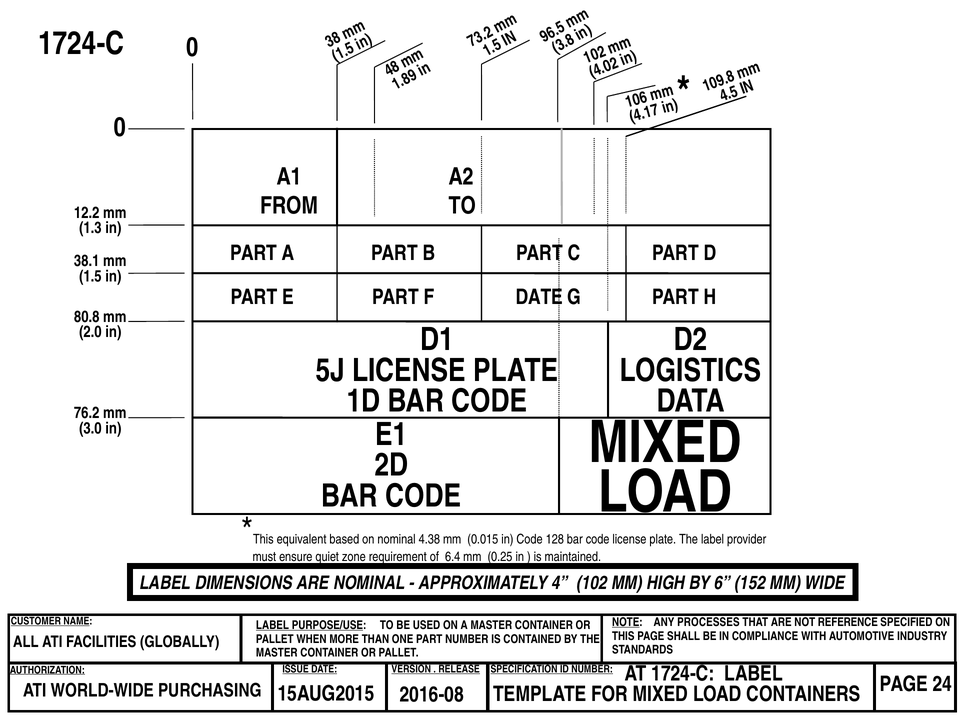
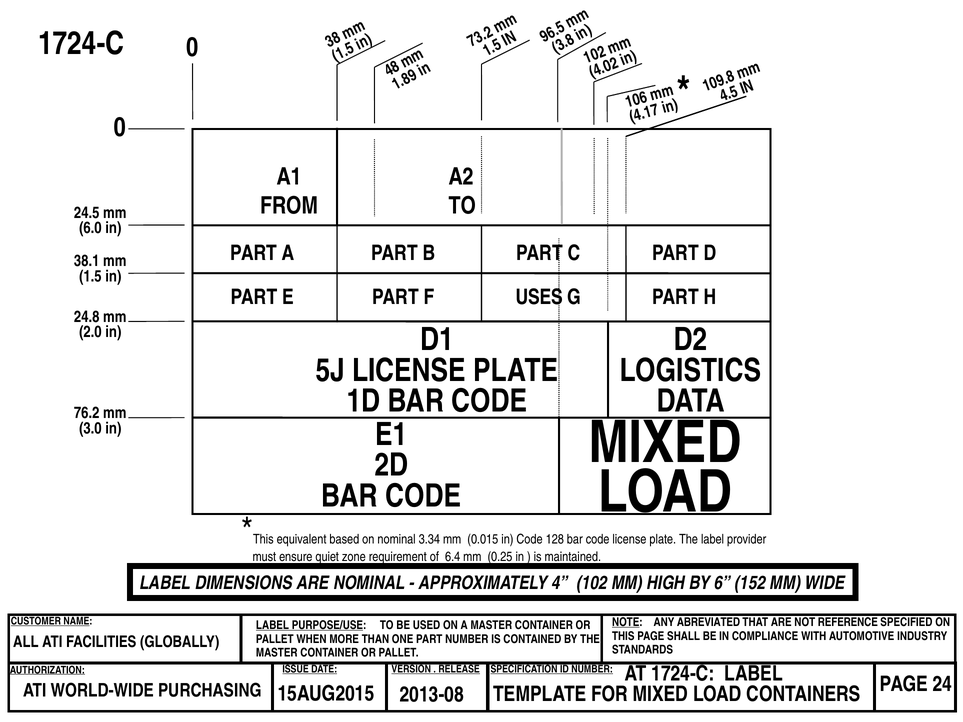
12.2: 12.2 -> 24.5
1.3: 1.3 -> 6.0
F DATE: DATE -> USES
80.8: 80.8 -> 24.8
4.38: 4.38 -> 3.34
PROCESSES: PROCESSES -> ABREVIATED
2016-08: 2016-08 -> 2013-08
